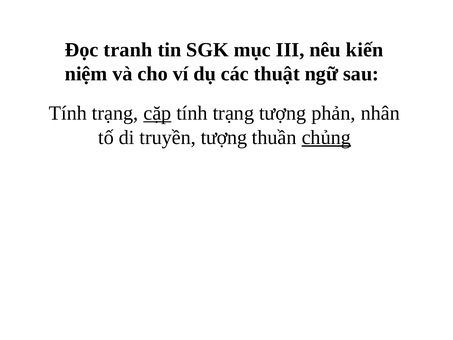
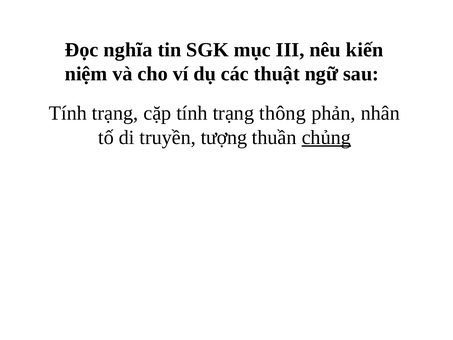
tranh: tranh -> nghĩa
cặp underline: present -> none
trạng tượng: tượng -> thông
